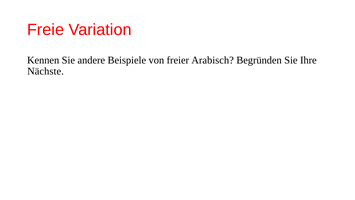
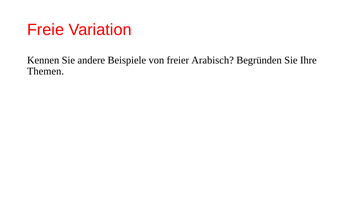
Nächste: Nächste -> Themen
